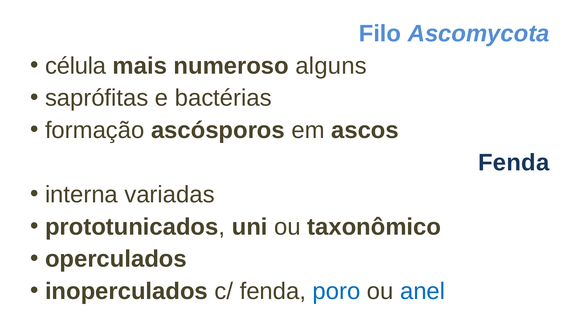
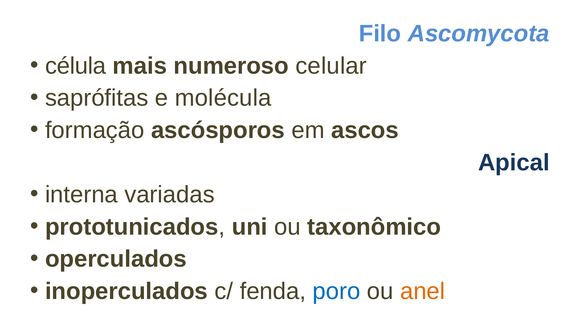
alguns: alguns -> celular
bactérias: bactérias -> molécula
Fenda at (514, 163): Fenda -> Apical
anel colour: blue -> orange
